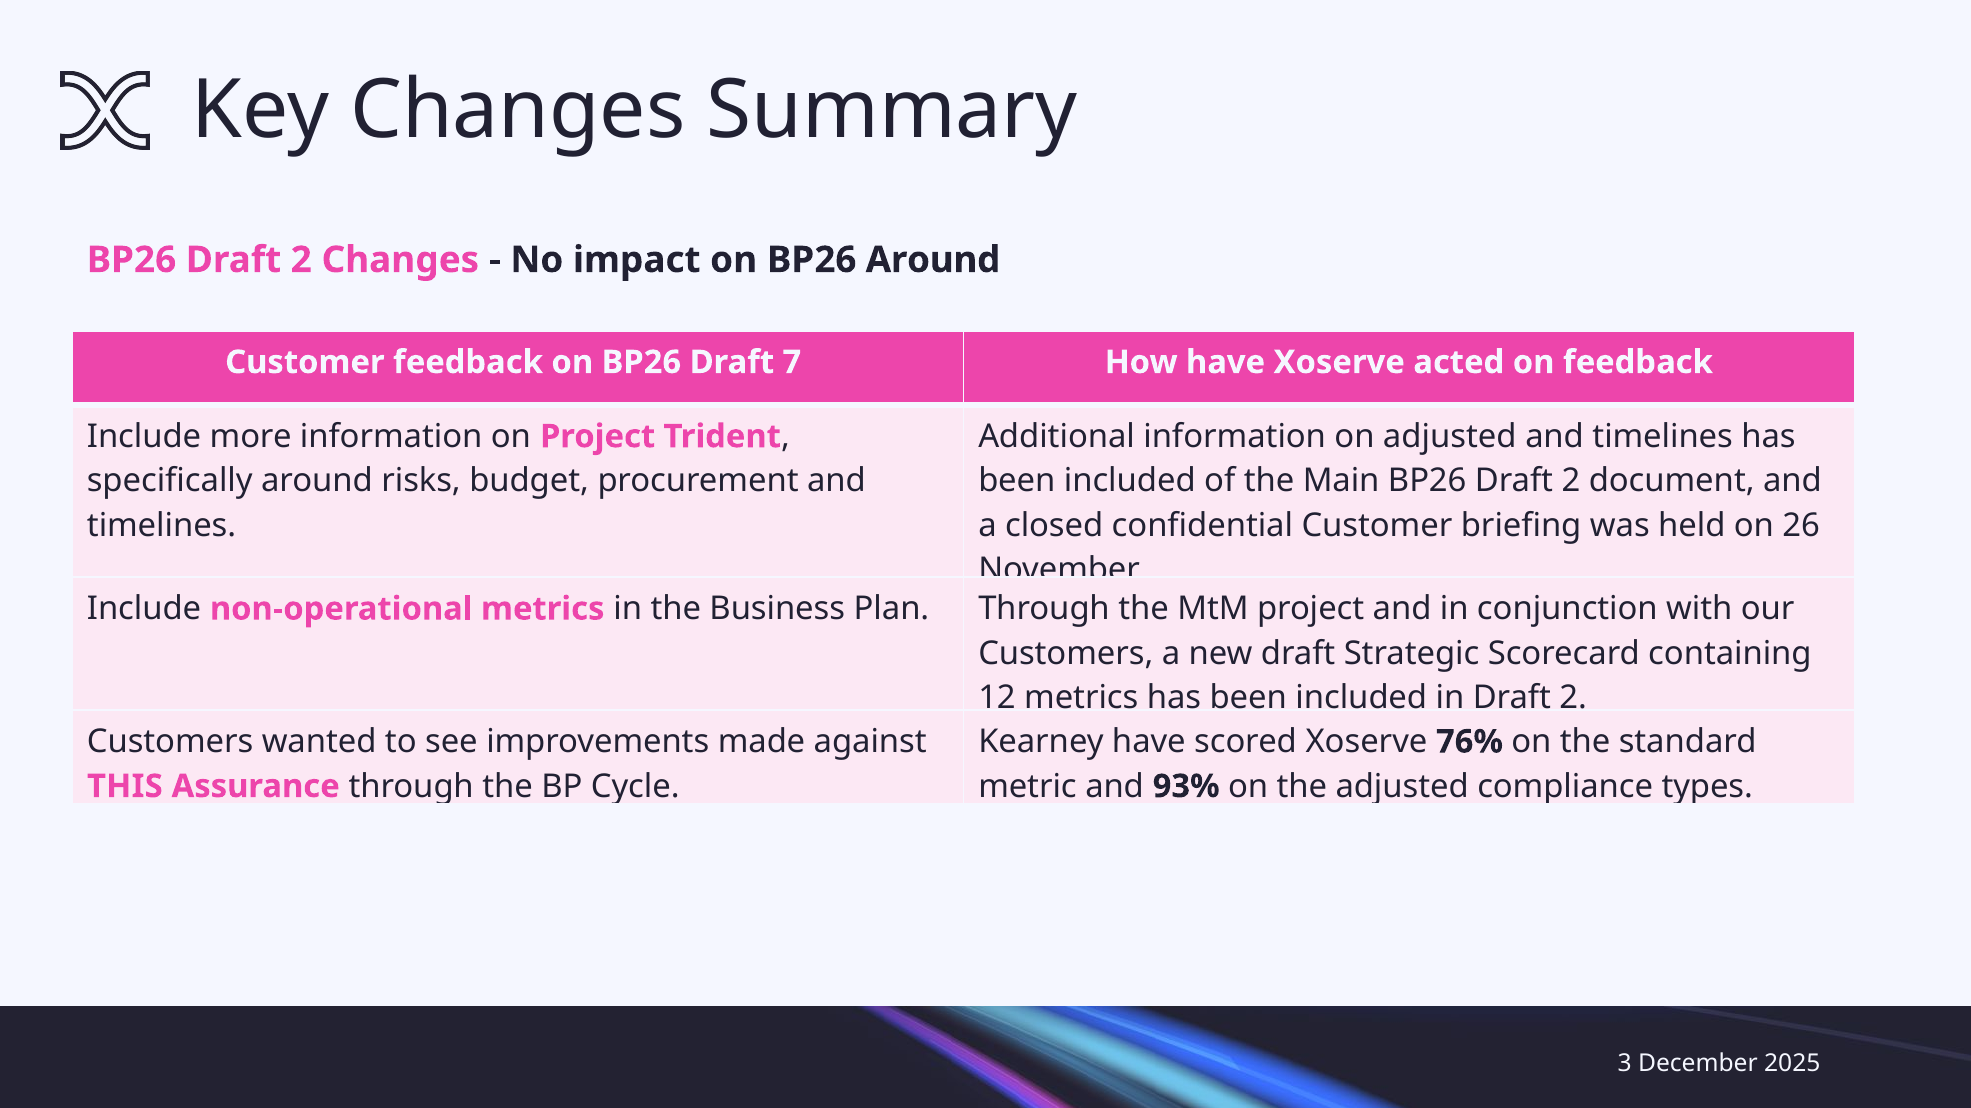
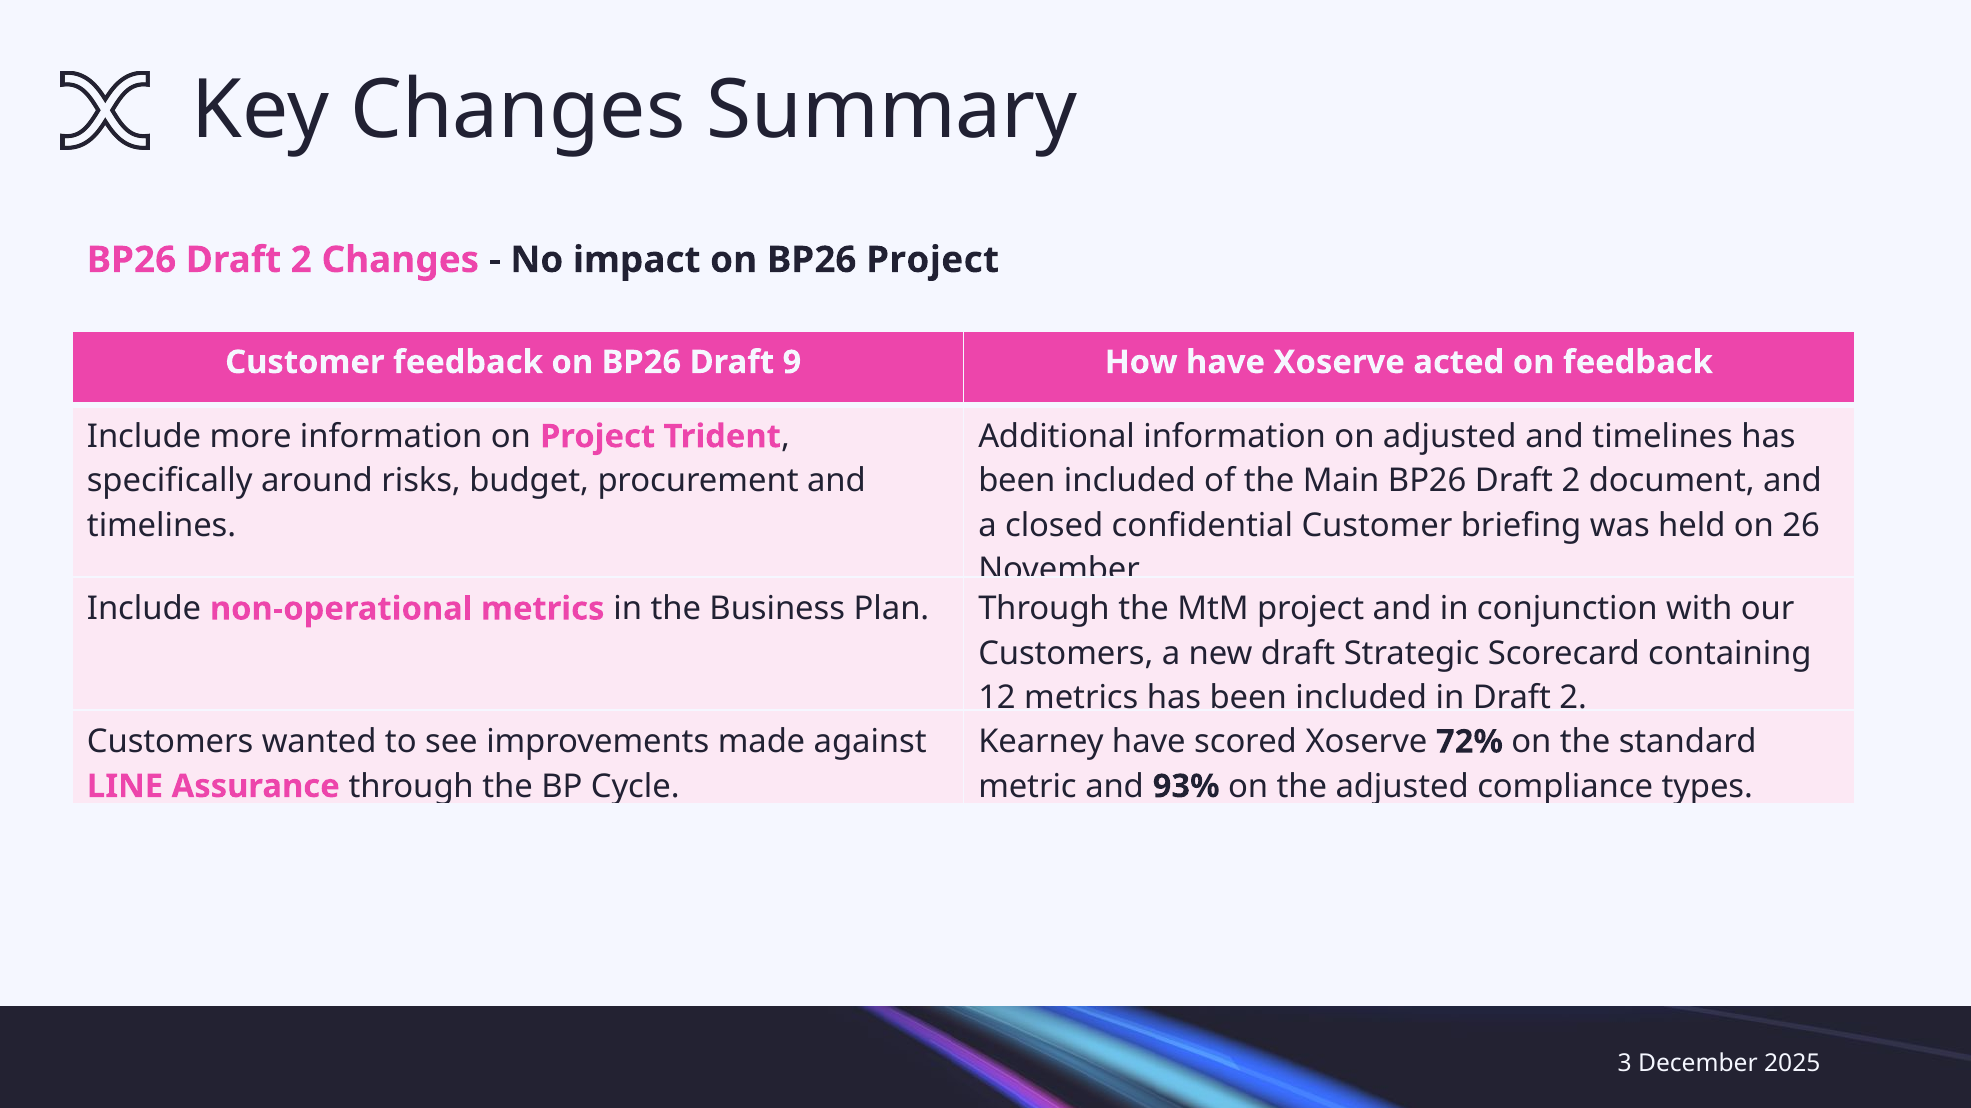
BP26 Around: Around -> Project
7: 7 -> 9
76%: 76% -> 72%
THIS: THIS -> LINE
